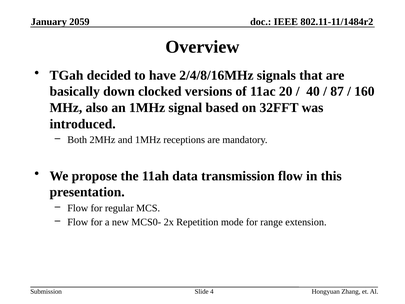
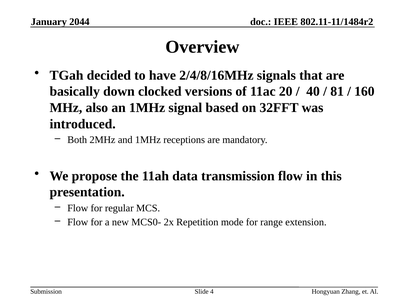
2059: 2059 -> 2044
87: 87 -> 81
